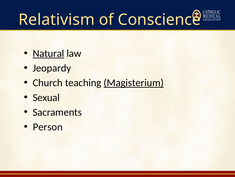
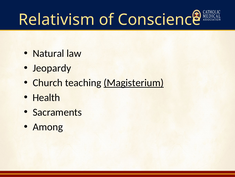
Natural underline: present -> none
Sexual: Sexual -> Health
Person: Person -> Among
